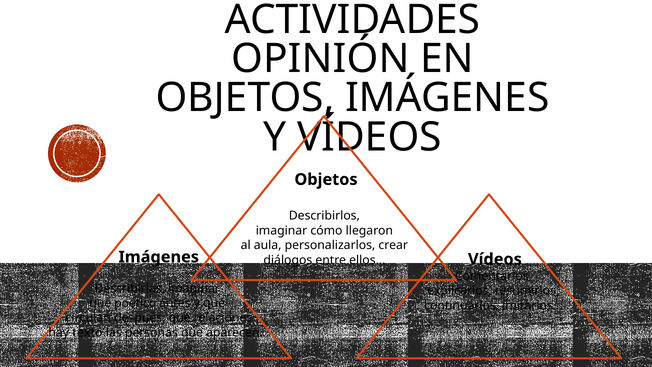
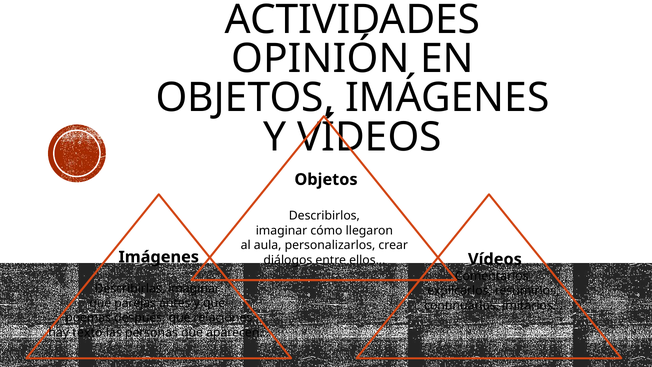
poético: poético -> parejas
circulan: circulan -> poemas
